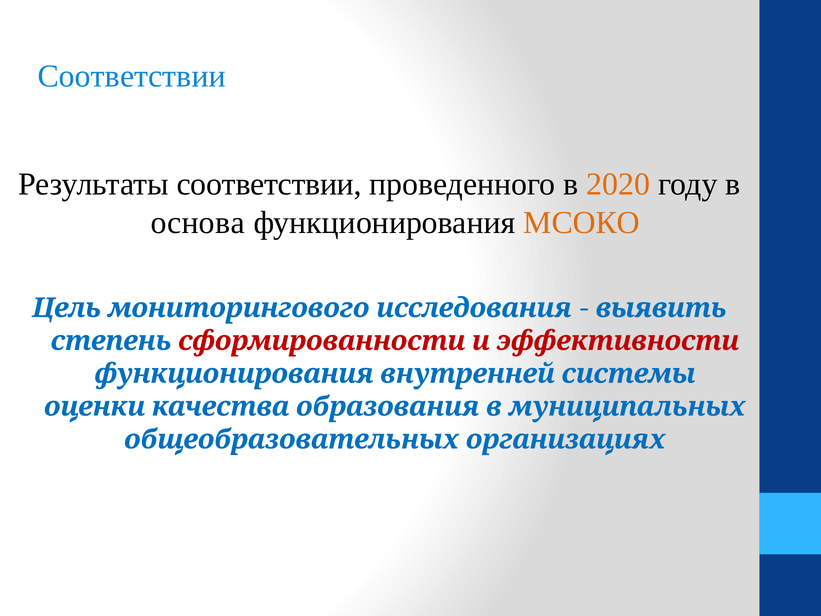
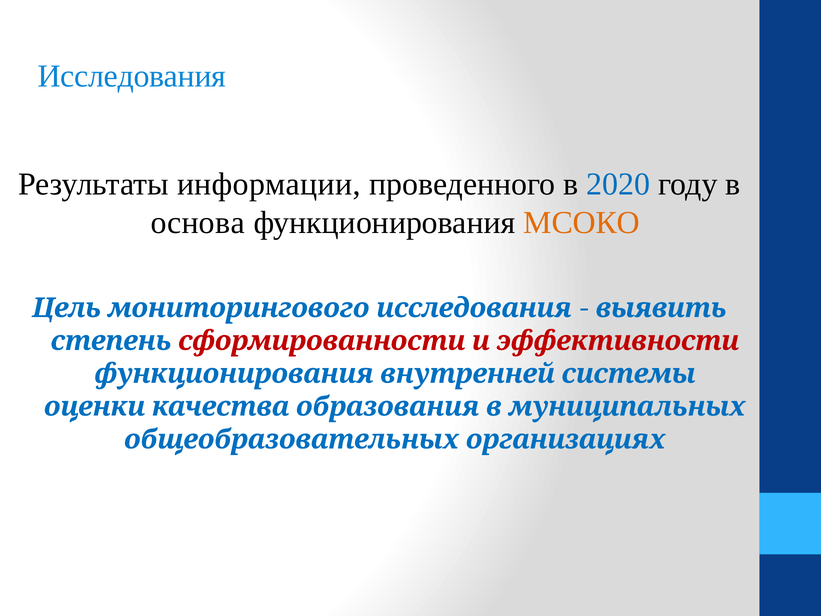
Соответствии at (132, 76): Соответствии -> Исследования
Результаты соответствии: соответствии -> информации
2020 colour: orange -> blue
